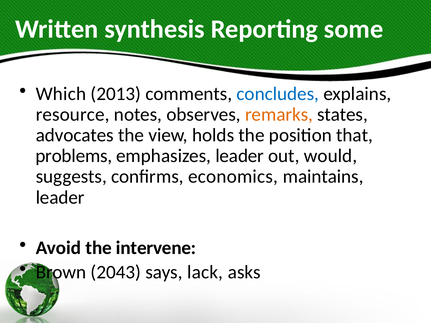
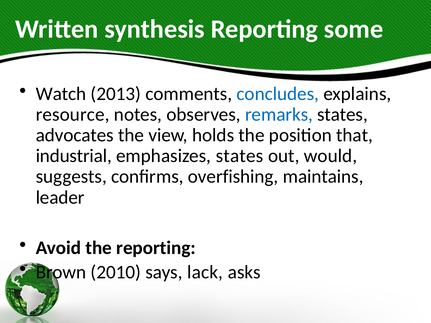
Which: Which -> Watch
remarks colour: orange -> blue
problems: problems -> industrial
emphasizes leader: leader -> states
economics: economics -> overfishing
the intervene: intervene -> reporting
2043: 2043 -> 2010
